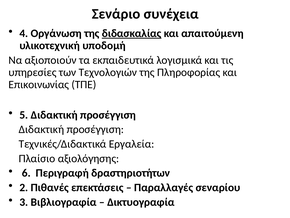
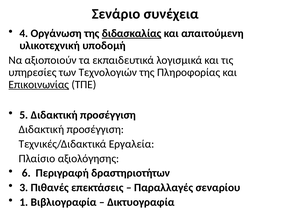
Επικοινωνίας underline: none -> present
2: 2 -> 3
3: 3 -> 1
